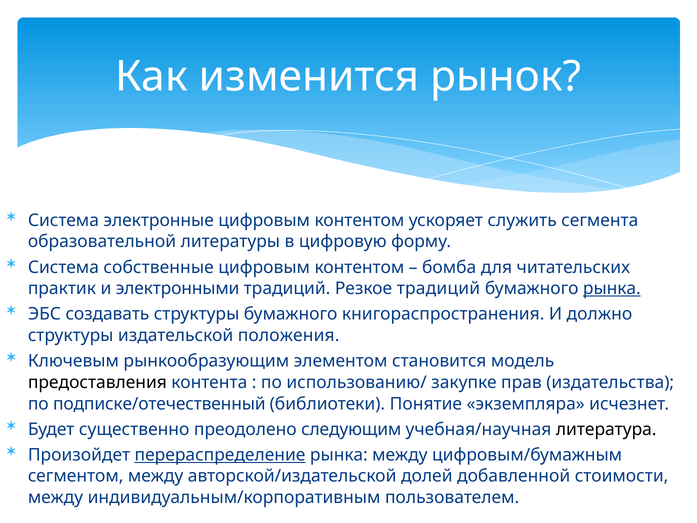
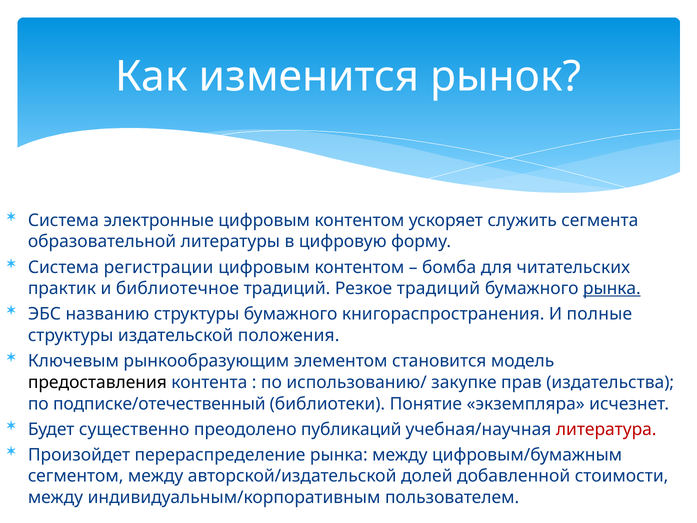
собственные: собственные -> регистрации
электронными: электронными -> библиотечное
создавать: создавать -> названию
должно: должно -> полные
следующим: следующим -> публикаций
литература colour: black -> red
перераспределение underline: present -> none
